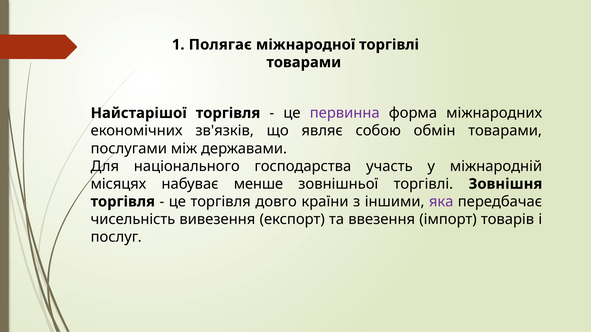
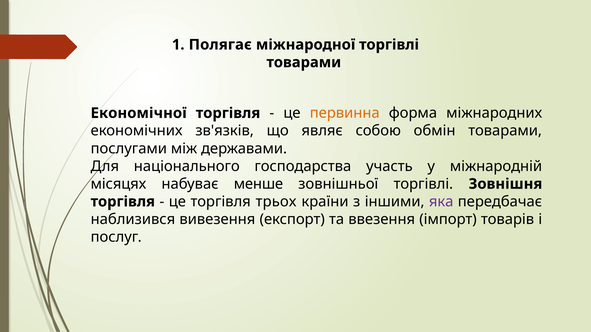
Найстарішої: Найстарішої -> Економічної
первинна colour: purple -> orange
довго: довго -> трьох
чисельність: чисельність -> наблизився
